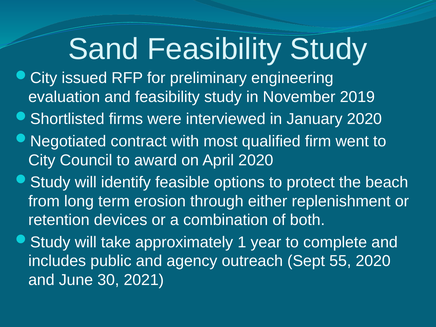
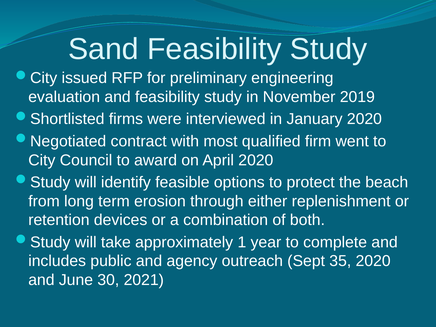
55: 55 -> 35
